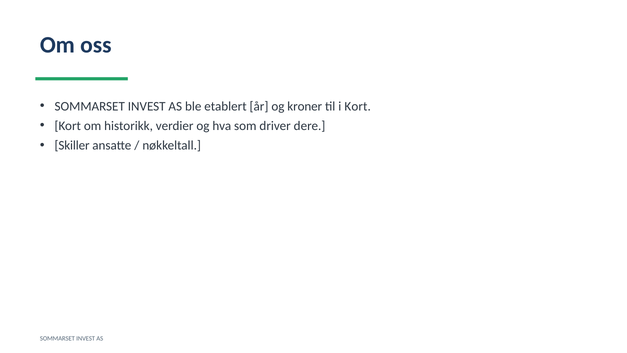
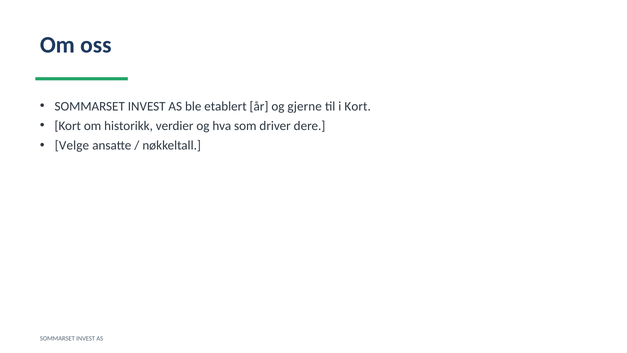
kroner: kroner -> gjerne
Skiller: Skiller -> Velge
